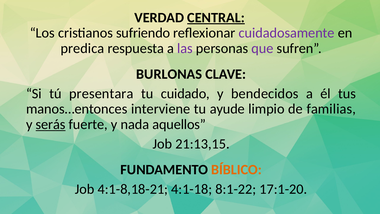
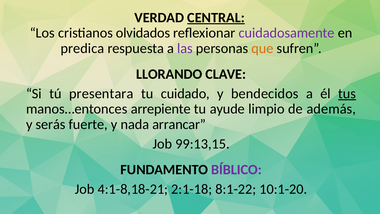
sufriendo: sufriendo -> olvidados
que colour: purple -> orange
BURLONAS: BURLONAS -> LLORANDO
tus underline: none -> present
interviene: interviene -> arrepiente
familias: familias -> además
serás underline: present -> none
aquellos: aquellos -> arrancar
21:13,15: 21:13,15 -> 99:13,15
BÍBLICO colour: orange -> purple
4:1-18: 4:1-18 -> 2:1-18
17:1-20: 17:1-20 -> 10:1-20
